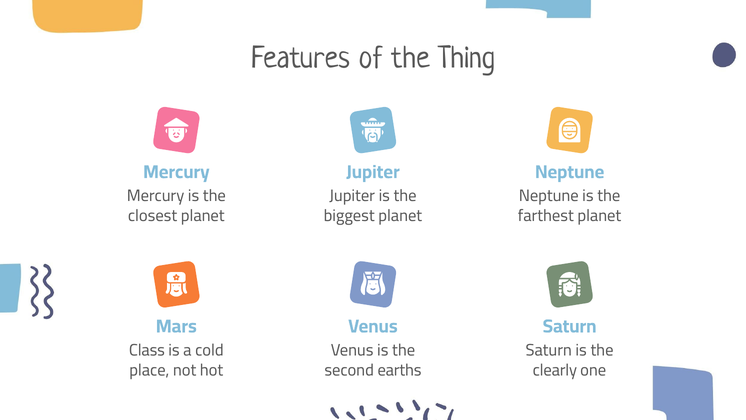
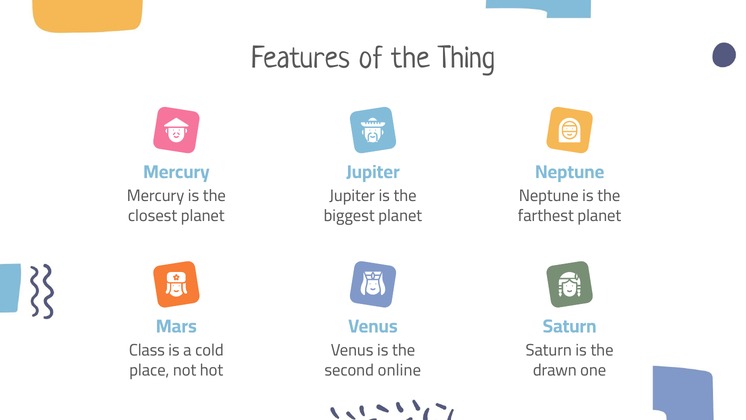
earths: earths -> online
clearly: clearly -> drawn
